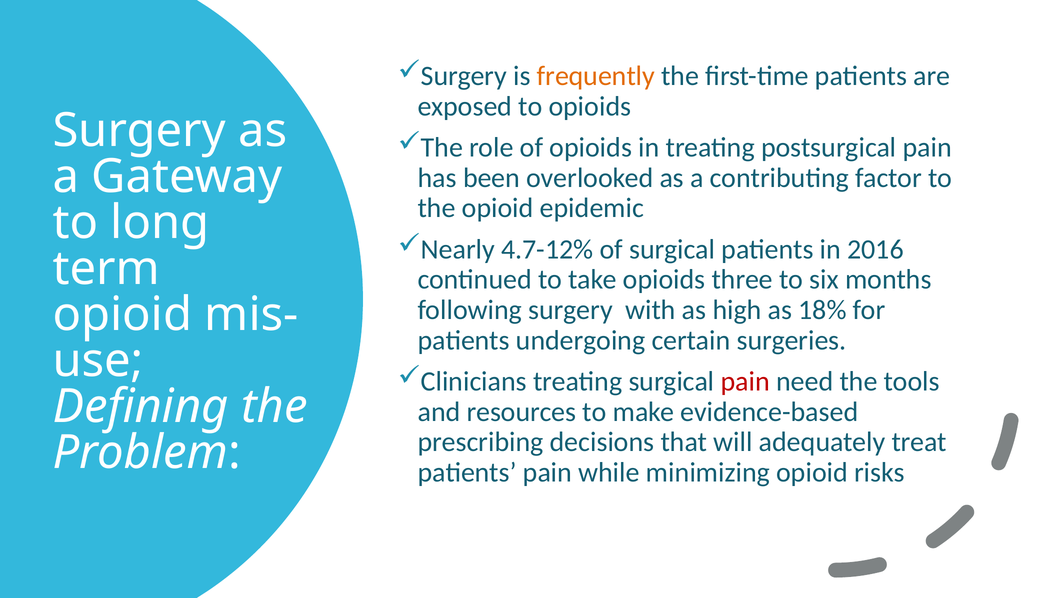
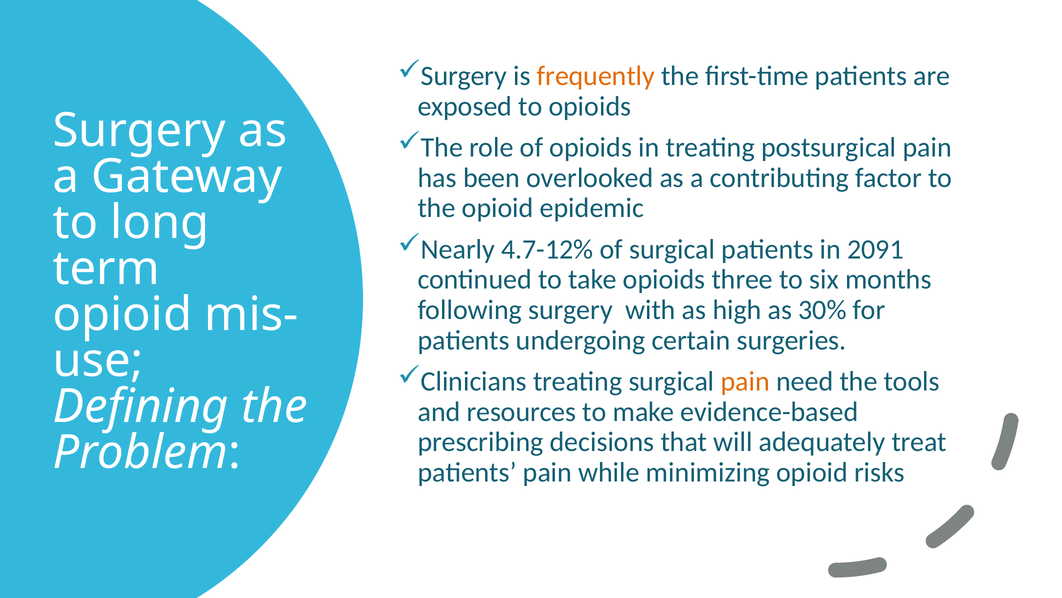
2016: 2016 -> 2091
18%: 18% -> 30%
pain at (745, 381) colour: red -> orange
